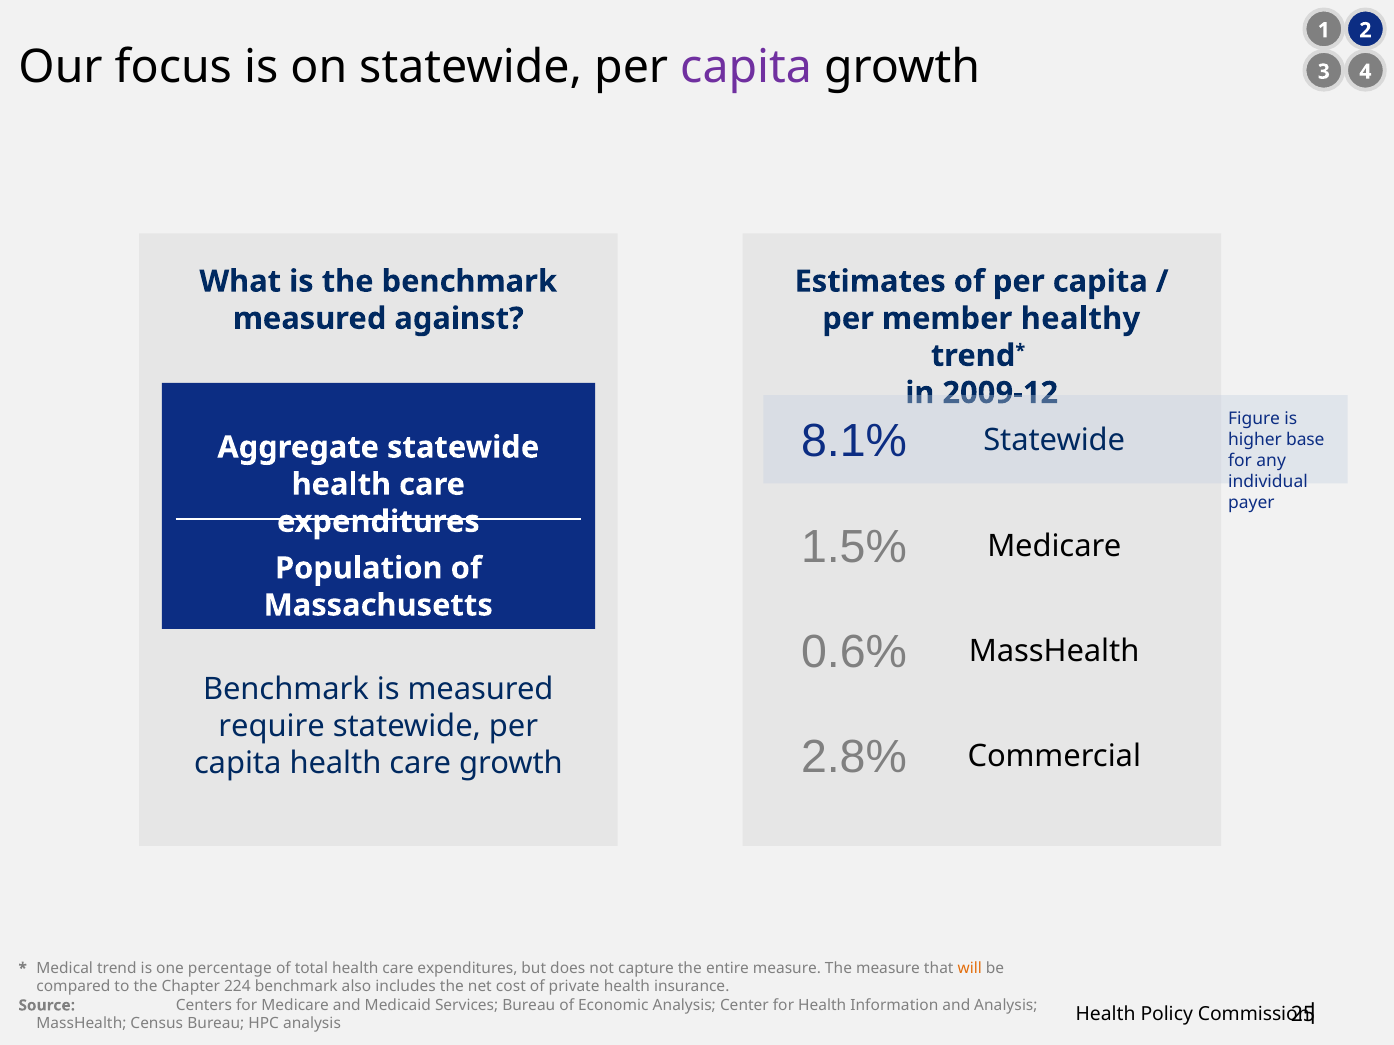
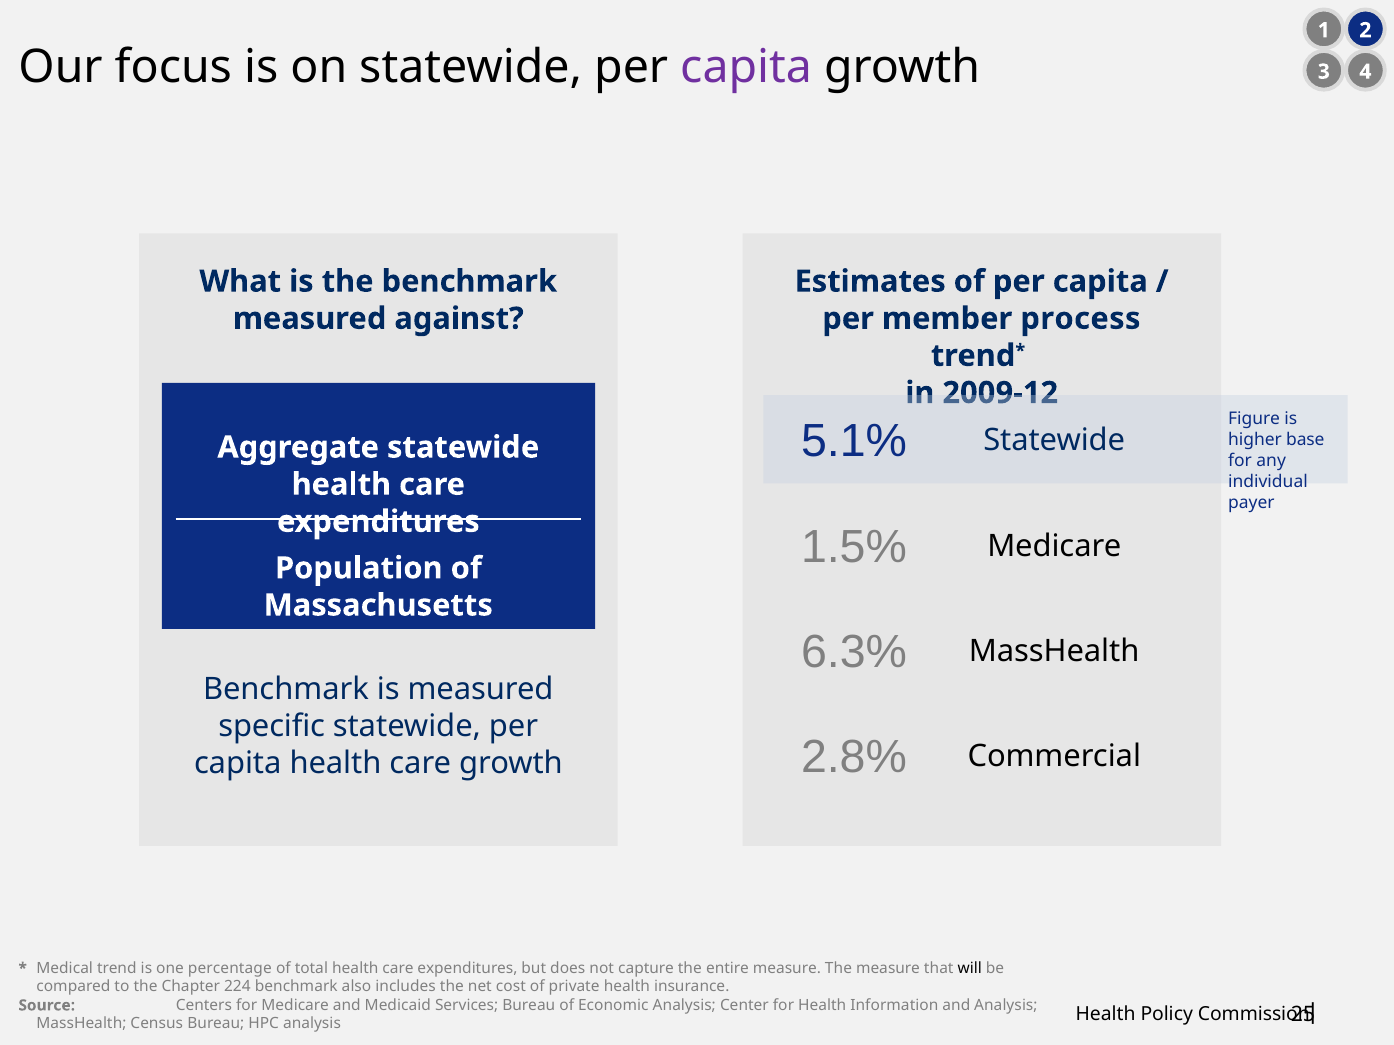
healthy: healthy -> process
8.1%: 8.1% -> 5.1%
0.6%: 0.6% -> 6.3%
require: require -> specific
will colour: orange -> black
